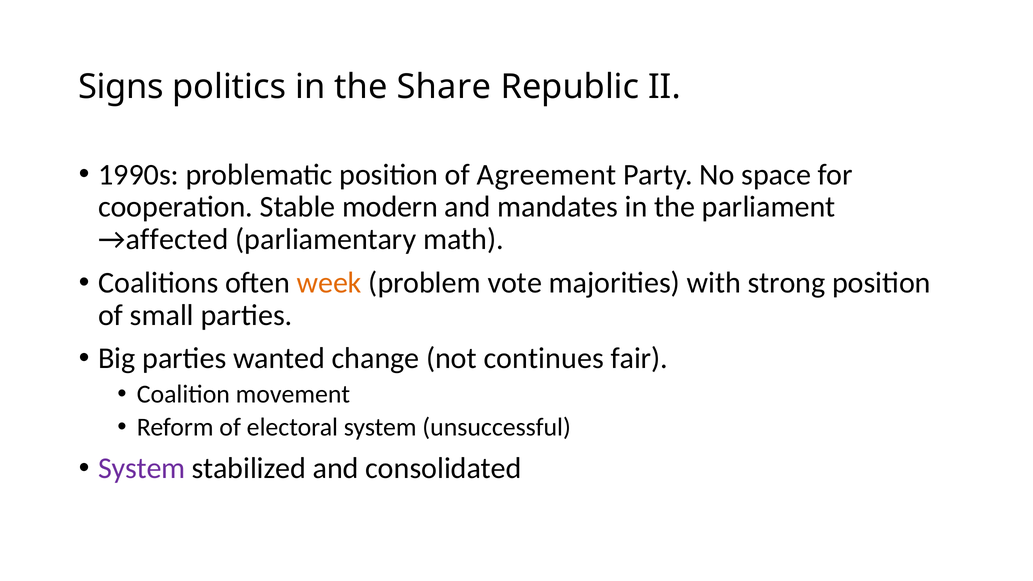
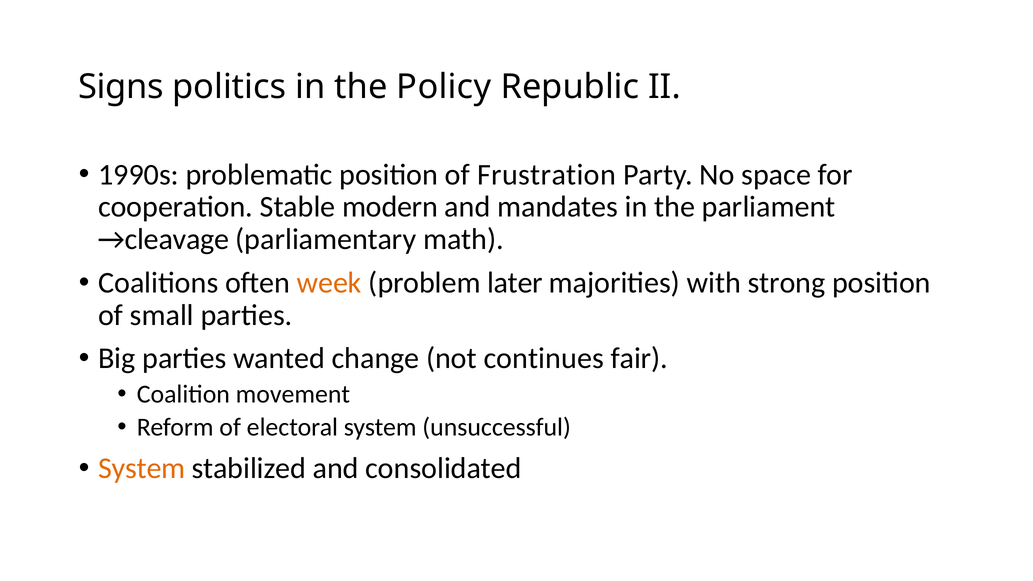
Share: Share -> Policy
Agreement: Agreement -> Frustration
→affected: →affected -> →cleavage
vote: vote -> later
System at (142, 468) colour: purple -> orange
